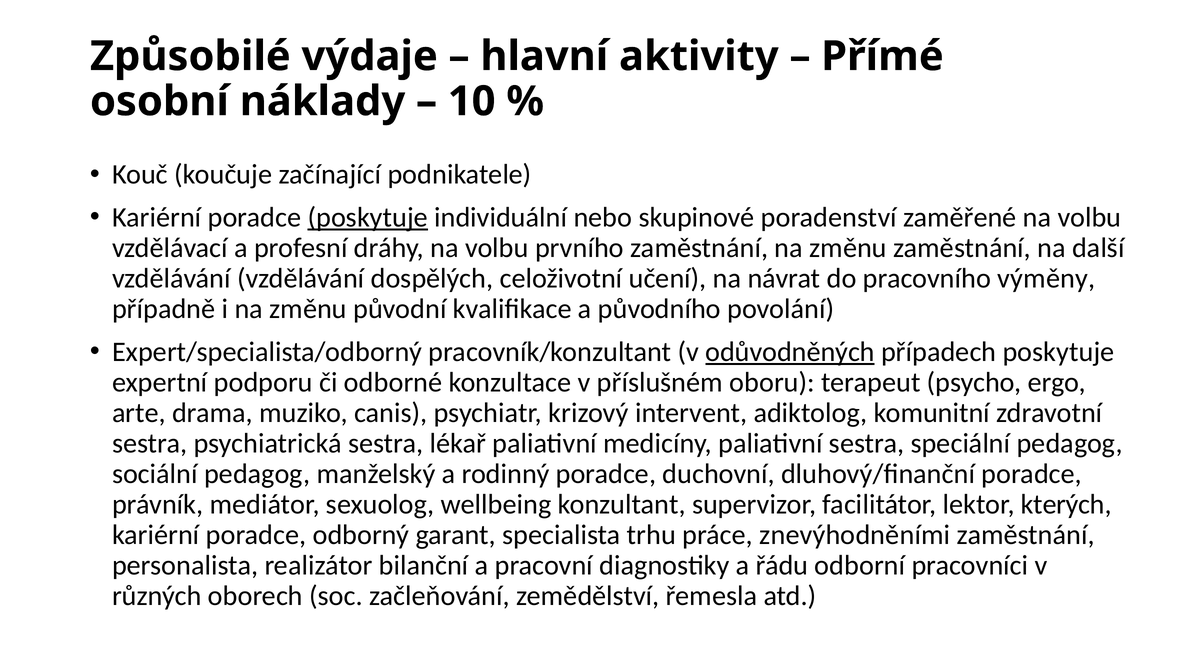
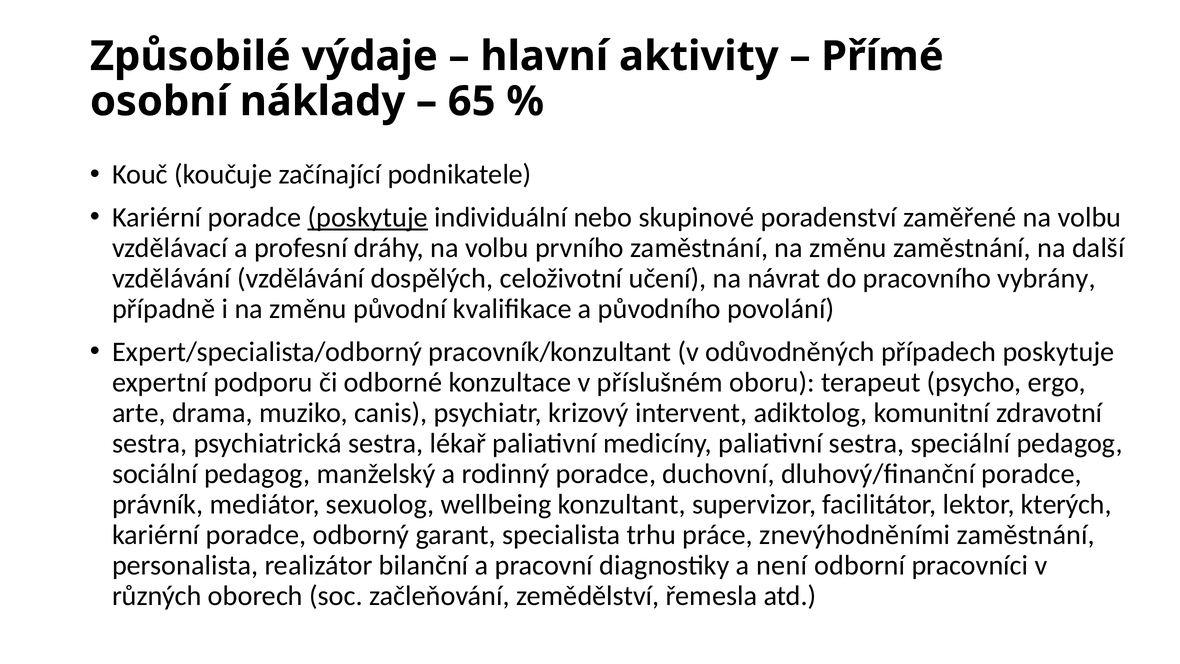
10: 10 -> 65
výměny: výměny -> vybrány
odůvodněných underline: present -> none
řádu: řádu -> není
